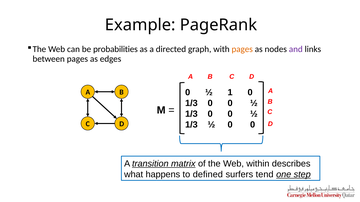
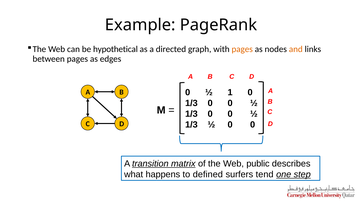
probabilities: probabilities -> hypothetical
and colour: purple -> orange
within: within -> public
